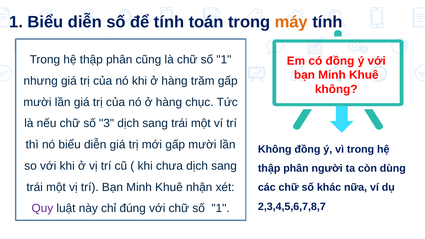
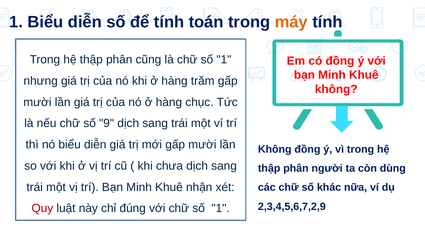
3: 3 -> 9
2,3,4,5,6,7,8,7: 2,3,4,5,6,7,8,7 -> 2,3,4,5,6,7,2,9
Quy colour: purple -> red
